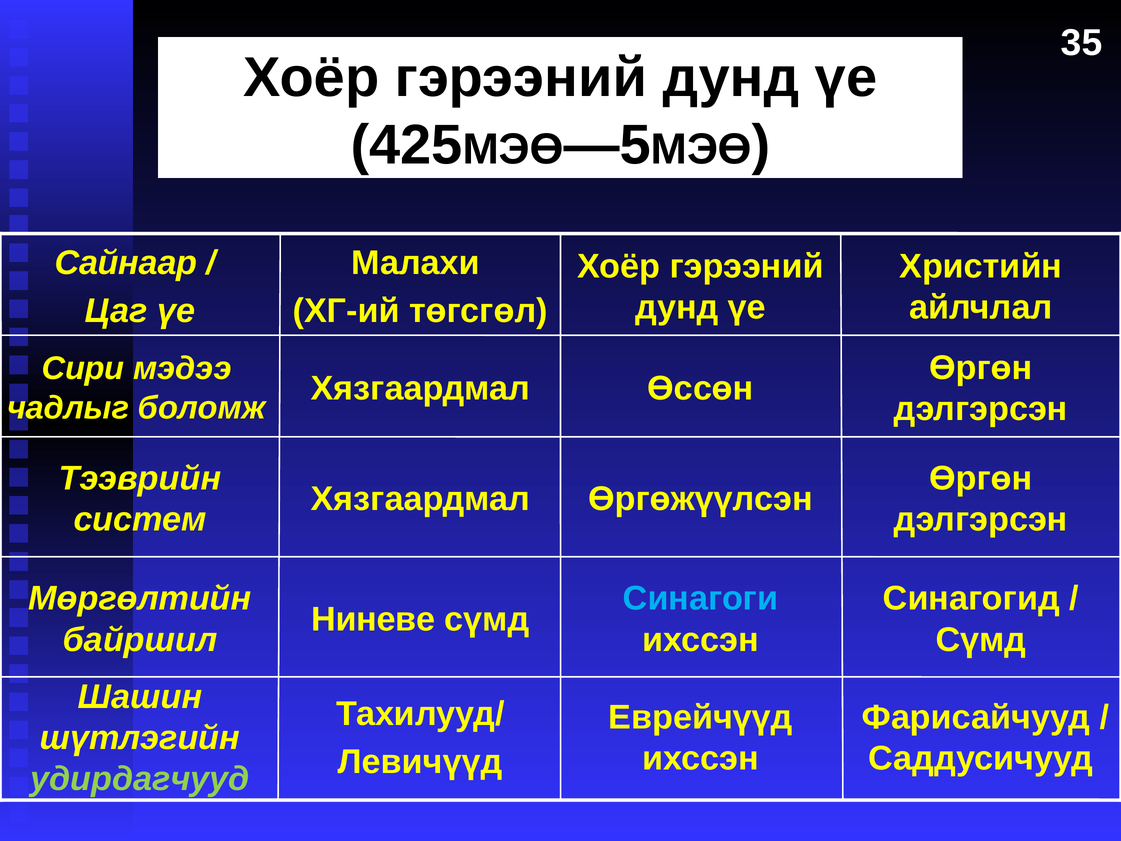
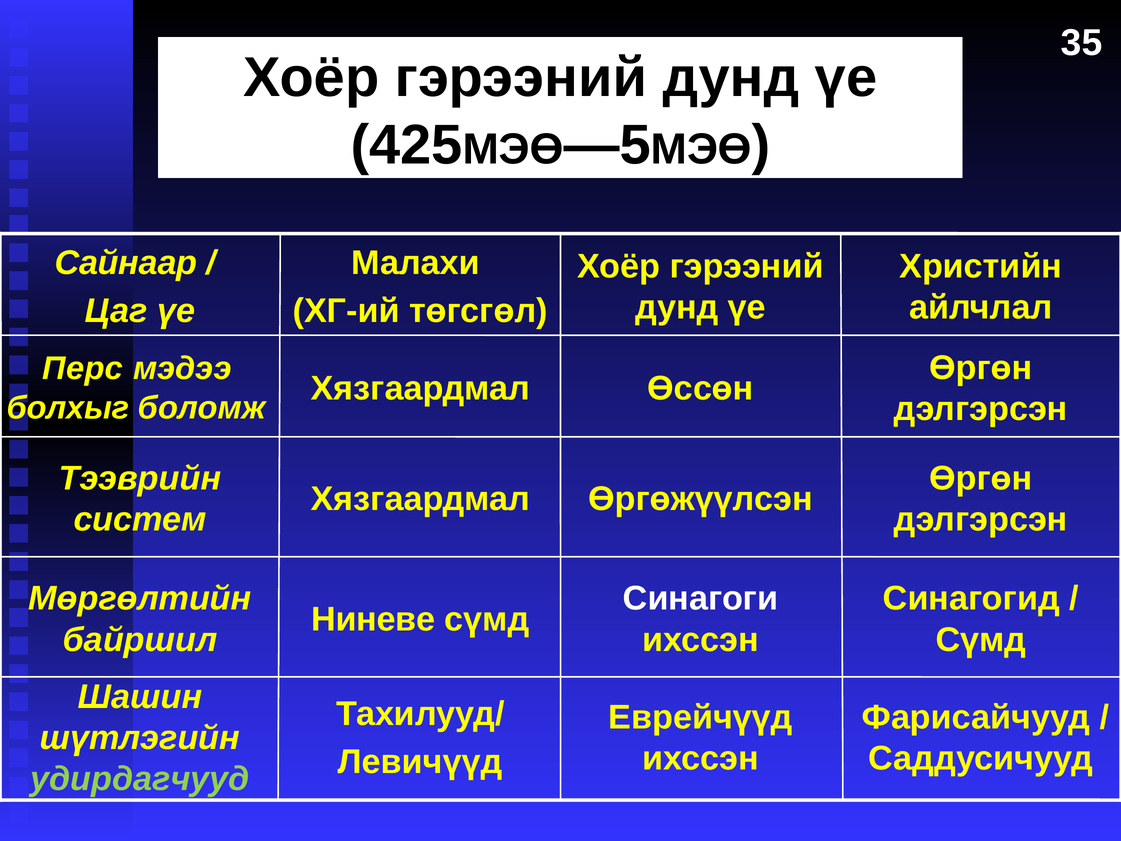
Сири: Сири -> Перс
чадлыг: чадлыг -> болхыг
Синагоги colour: light blue -> white
